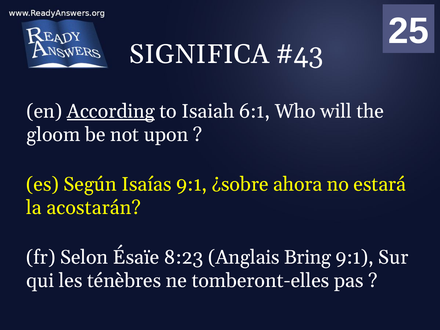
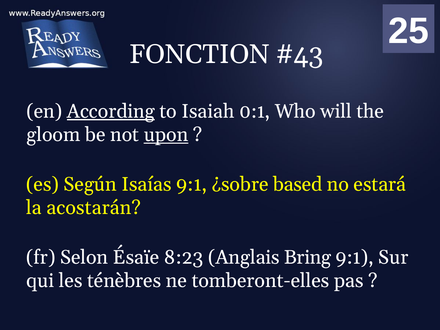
SIGNIFICA: SIGNIFICA -> FONCTION
6:1: 6:1 -> 0:1
upon underline: none -> present
ahora: ahora -> based
